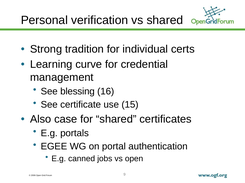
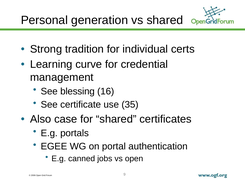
verification: verification -> generation
15: 15 -> 35
